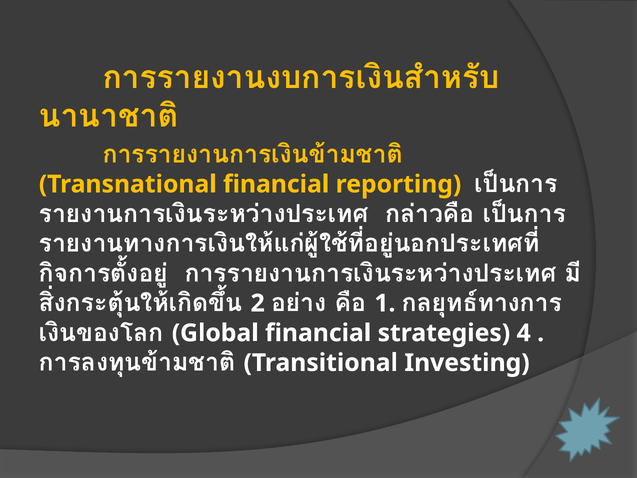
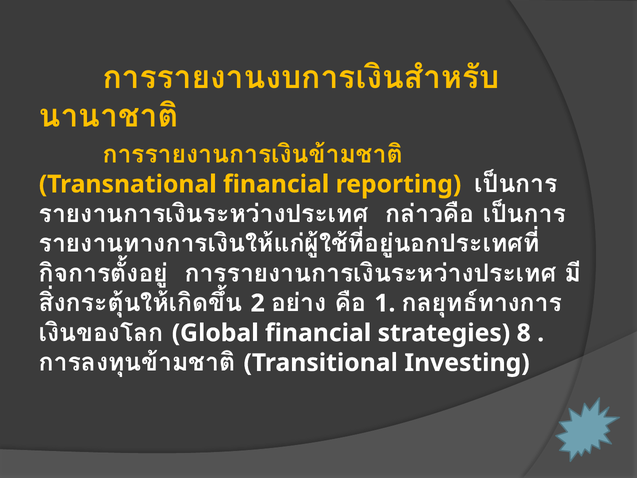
4: 4 -> 8
